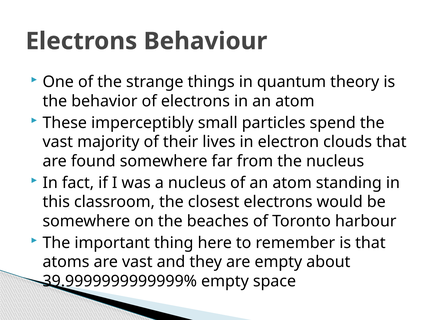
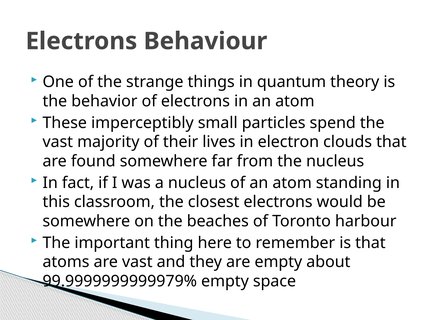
39.9999999999999%: 39.9999999999999% -> 99.9999999999979%
